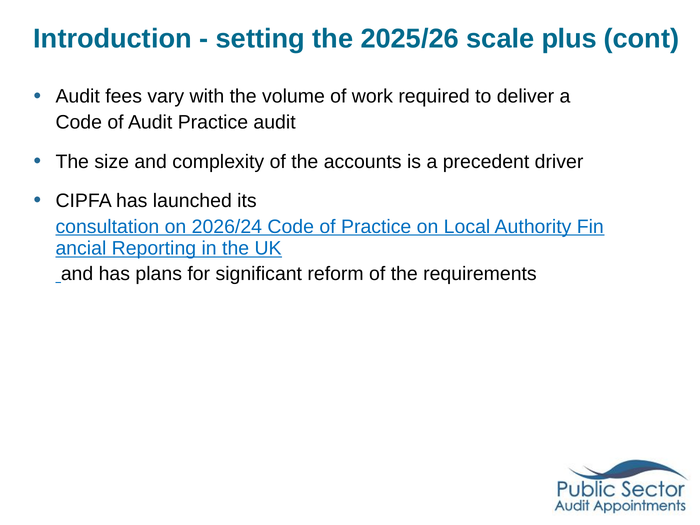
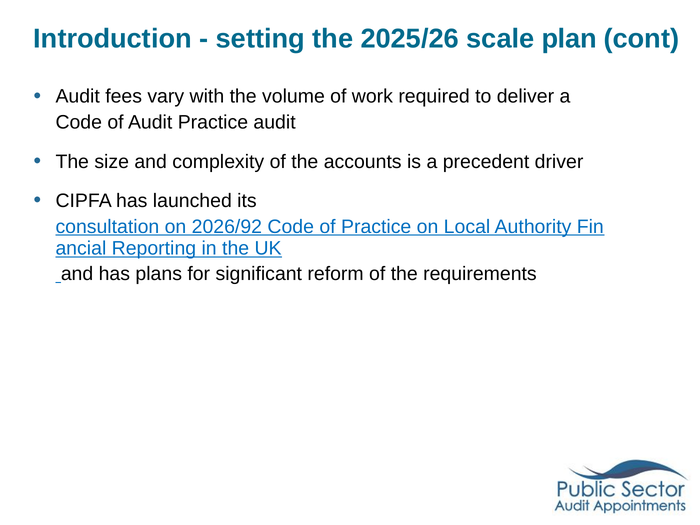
plus: plus -> plan
2026/24: 2026/24 -> 2026/92
